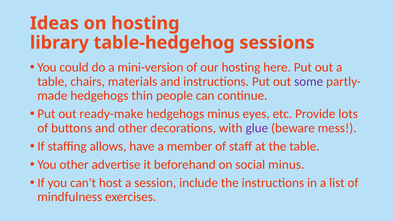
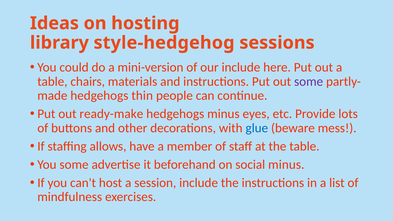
table-hedgehog: table-hedgehog -> style-hedgehog
our hosting: hosting -> include
glue colour: purple -> blue
You other: other -> some
